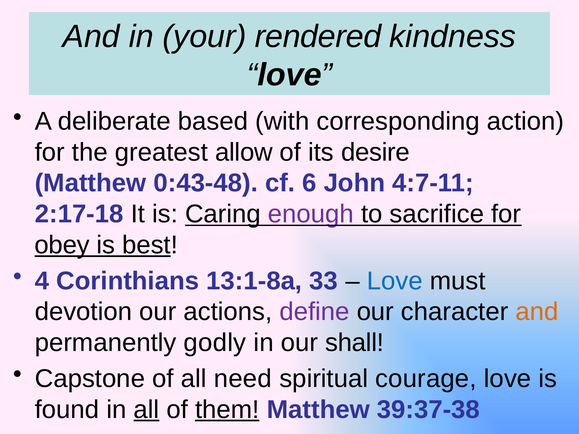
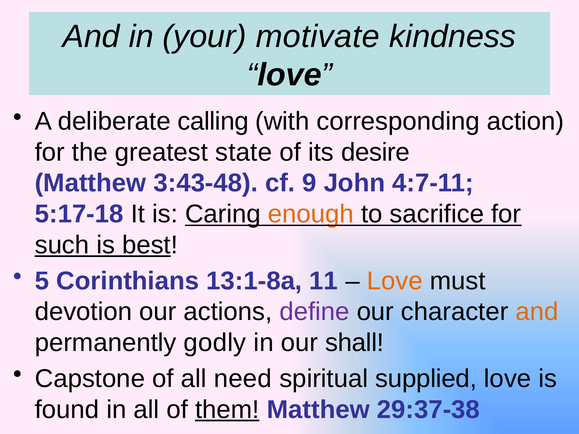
rendered: rendered -> motivate
based: based -> calling
allow: allow -> state
0:43-48: 0:43-48 -> 3:43-48
6: 6 -> 9
2:17-18: 2:17-18 -> 5:17-18
enough colour: purple -> orange
obey: obey -> such
4: 4 -> 5
33: 33 -> 11
Love at (395, 281) colour: blue -> orange
courage: courage -> supplied
all at (146, 410) underline: present -> none
39:37-38: 39:37-38 -> 29:37-38
